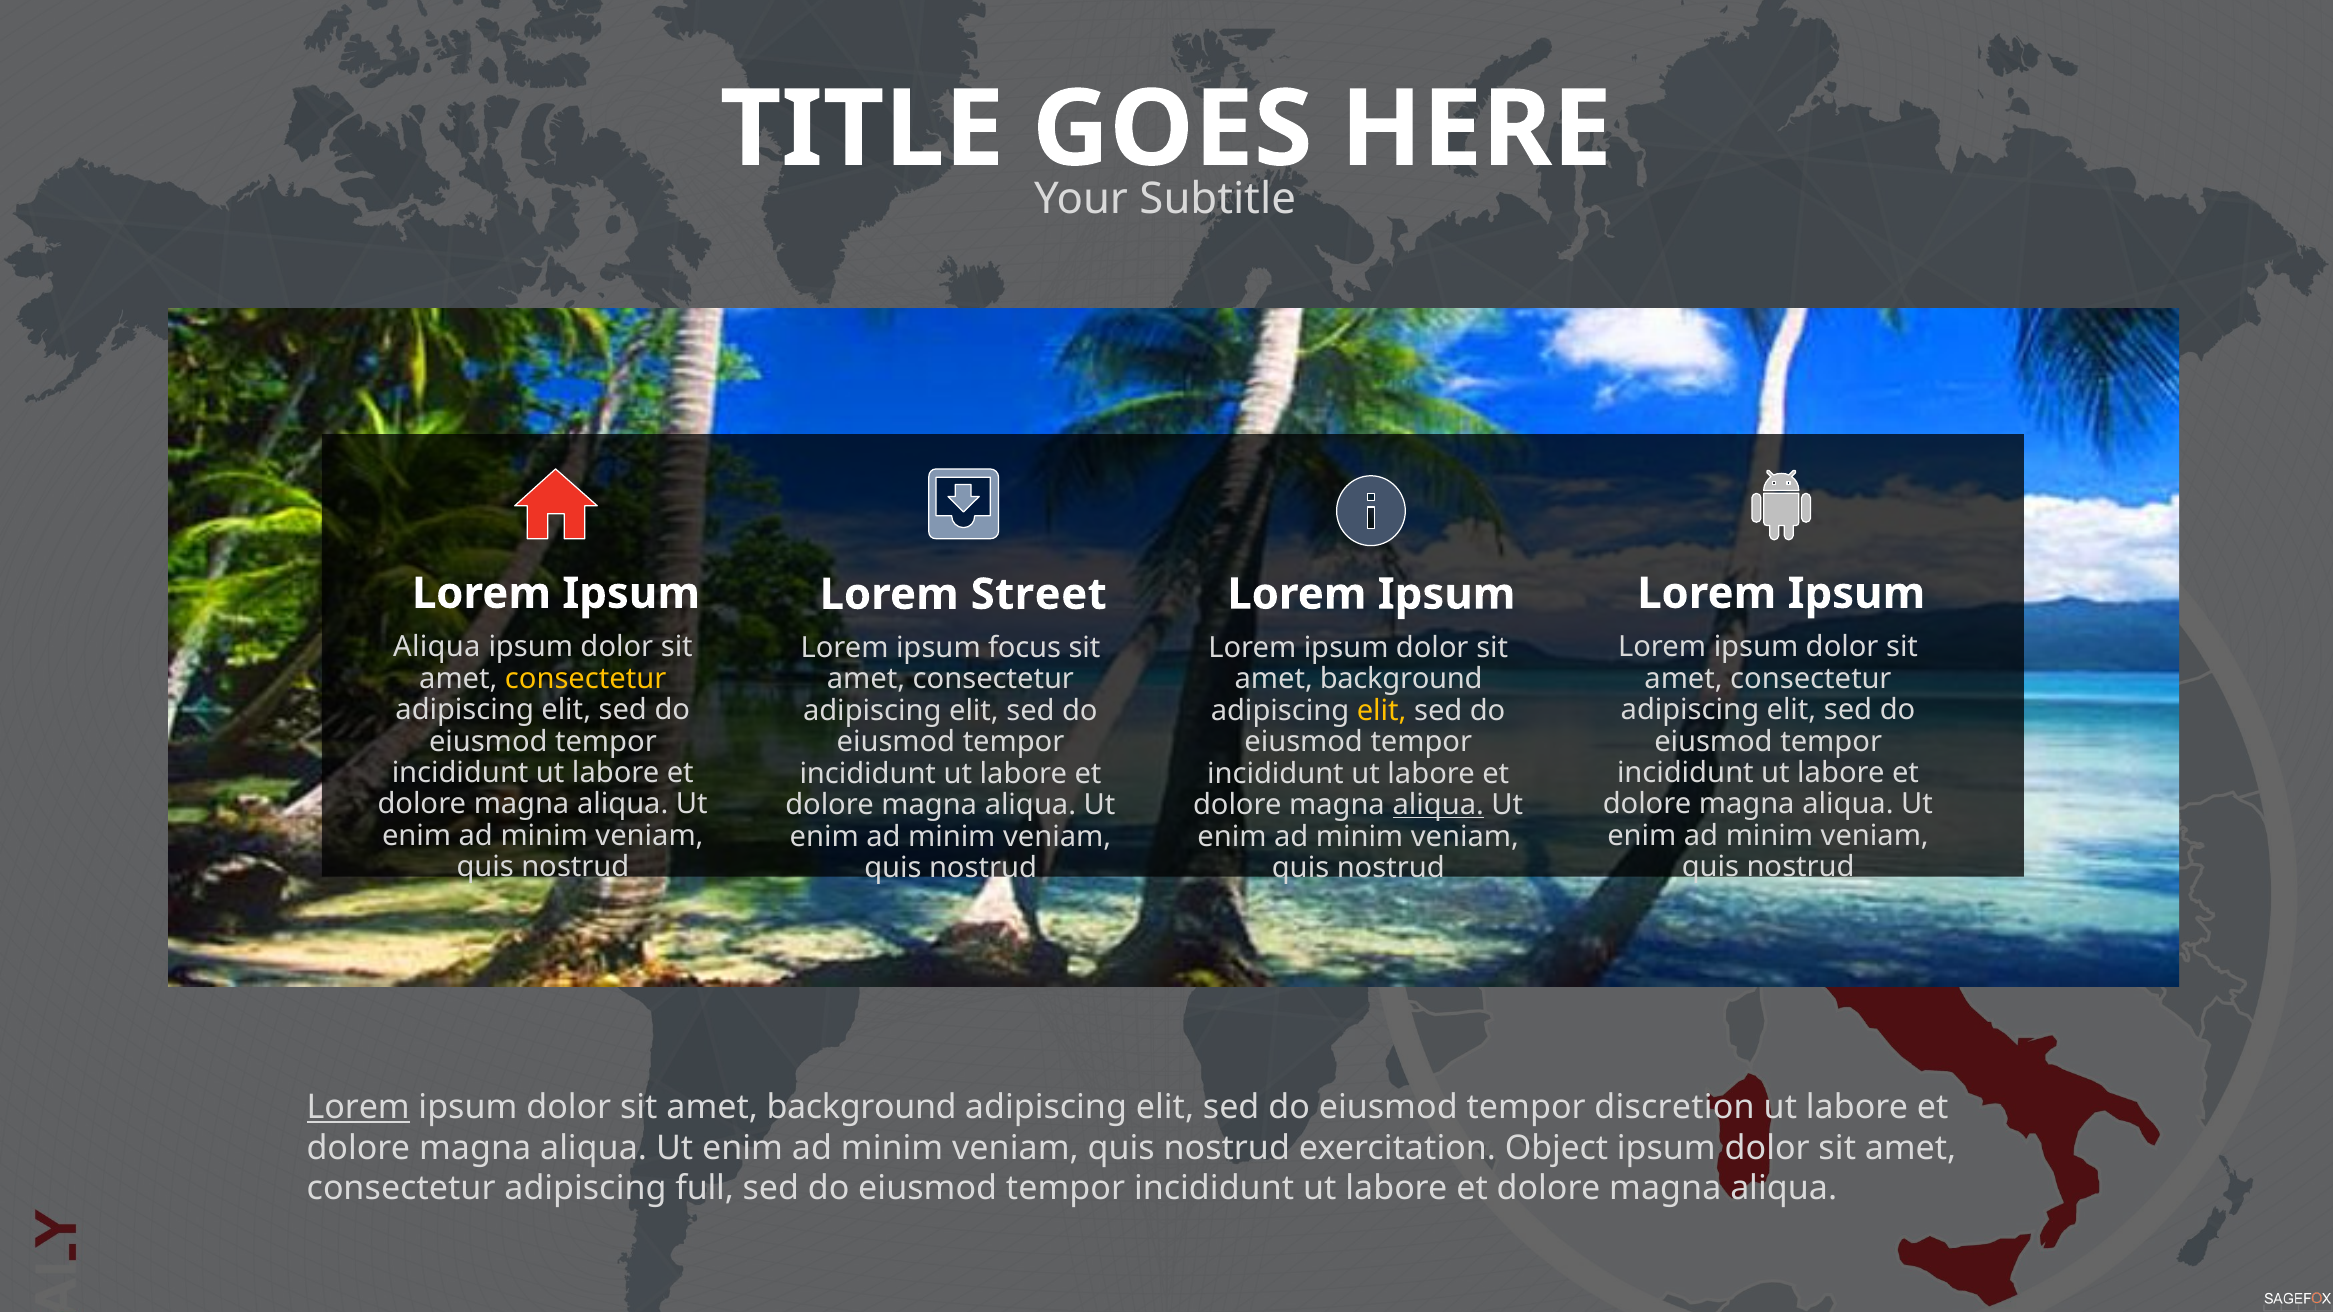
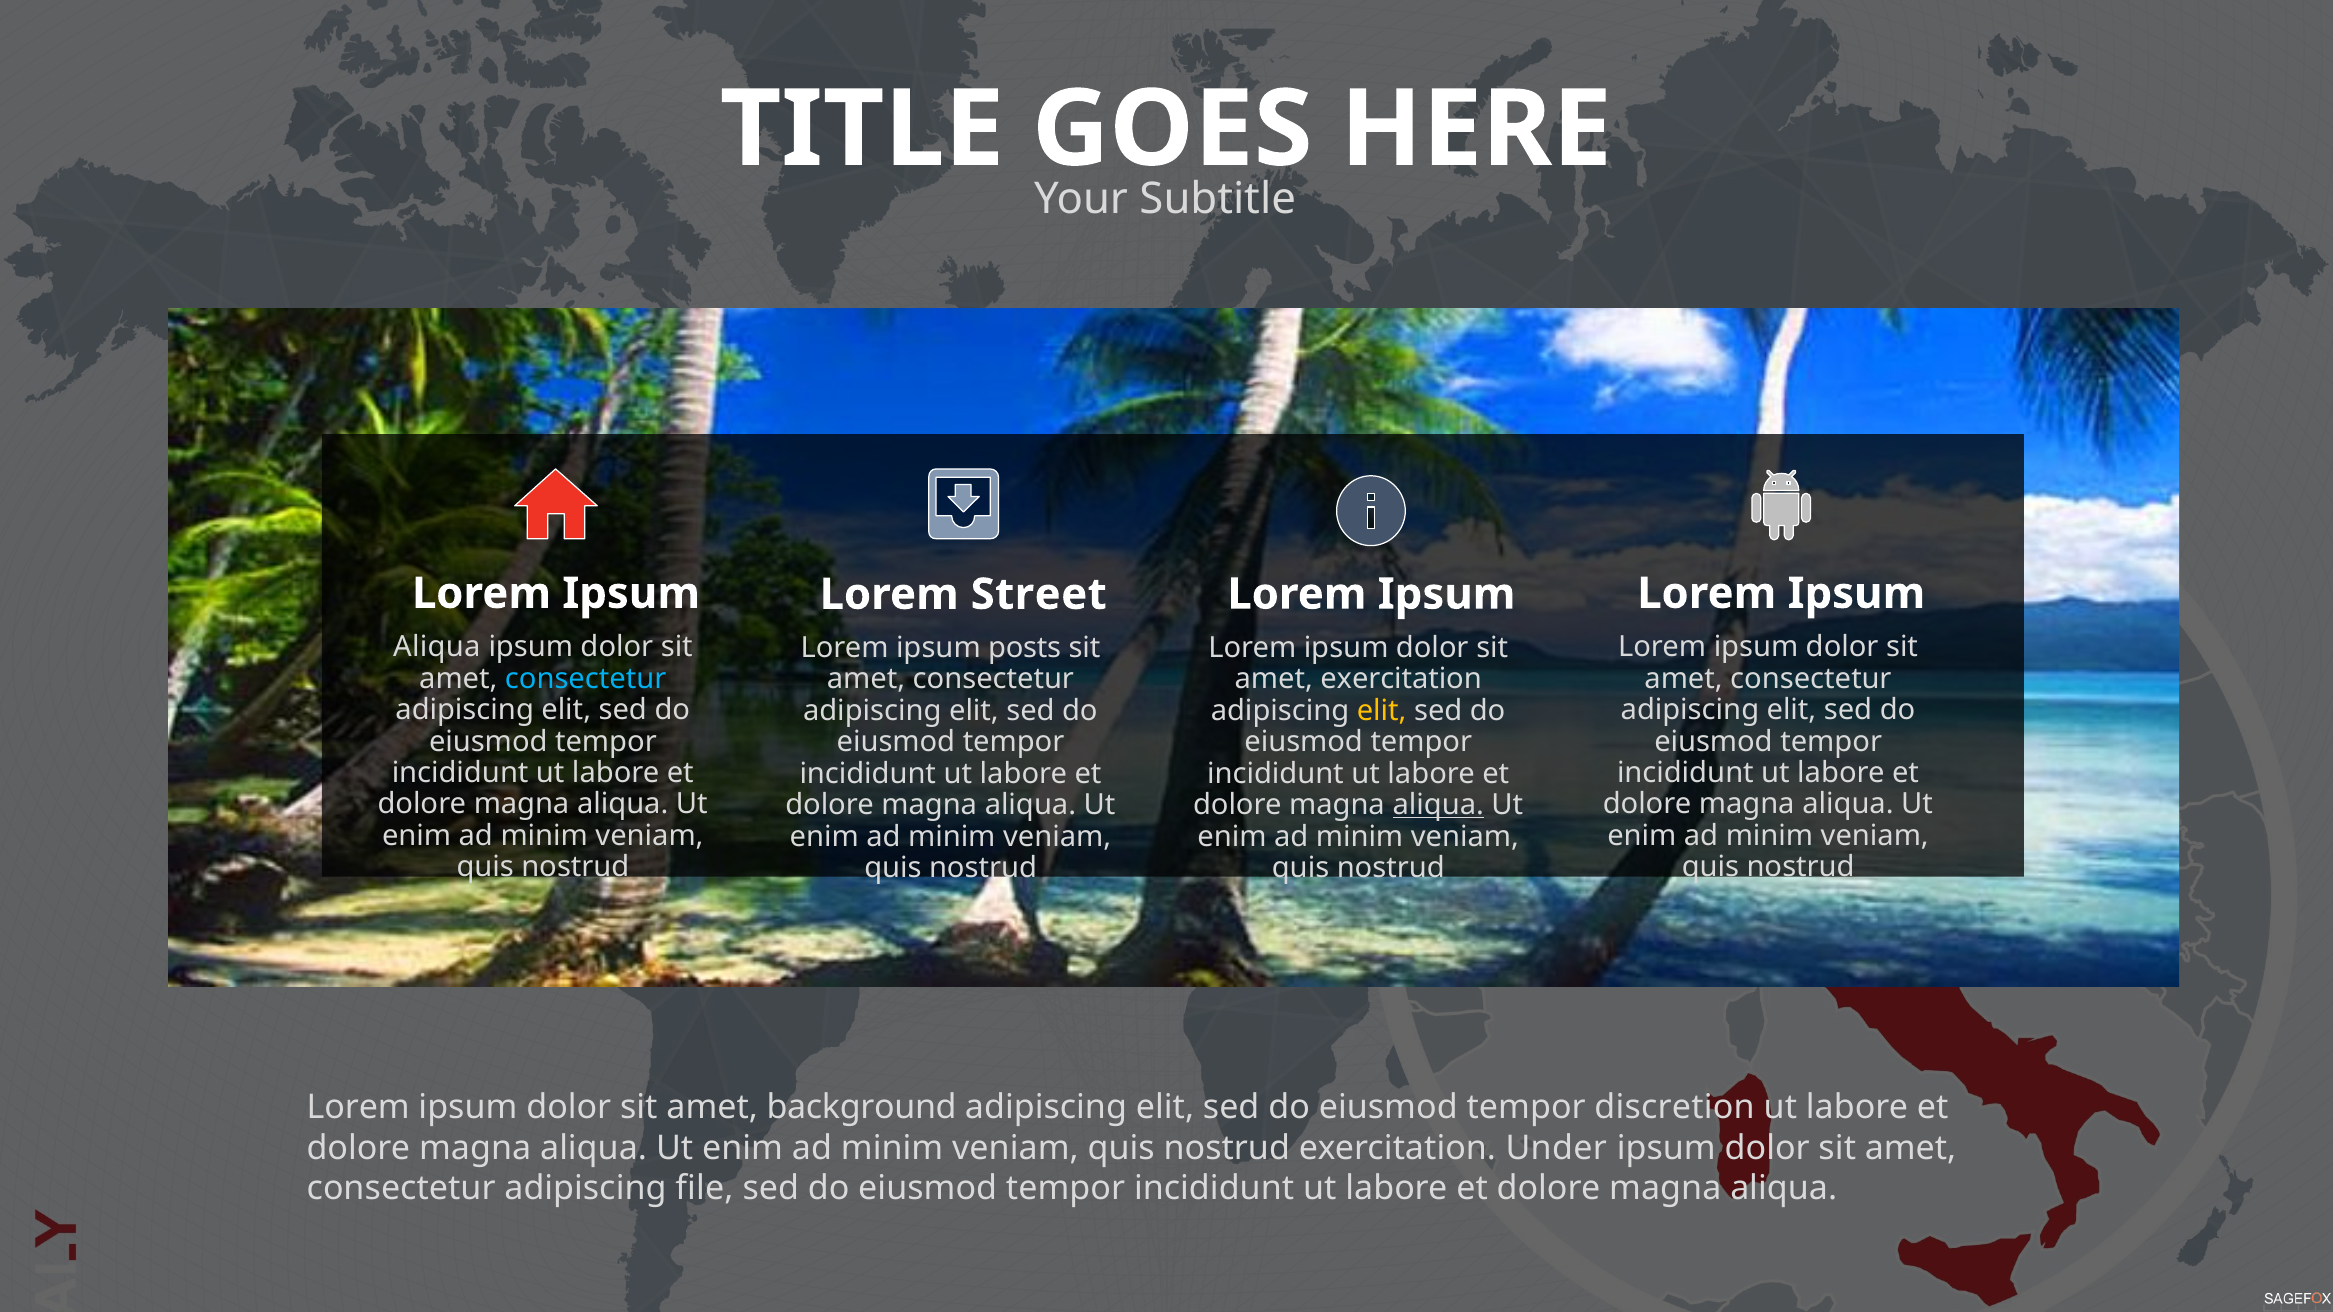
focus: focus -> posts
consectetur at (586, 679) colour: yellow -> light blue
background at (1401, 679): background -> exercitation
Lorem at (358, 1107) underline: present -> none
Object: Object -> Under
full: full -> file
